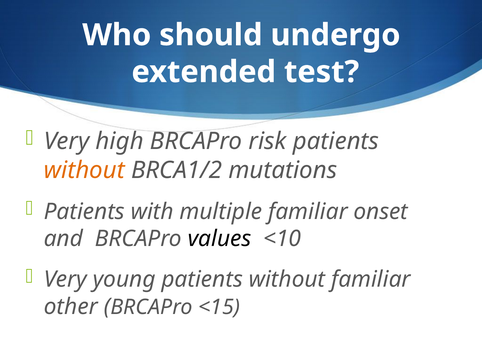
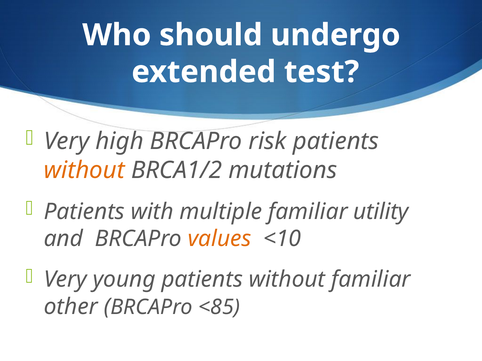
onset: onset -> utility
values colour: black -> orange
<15: <15 -> <85
